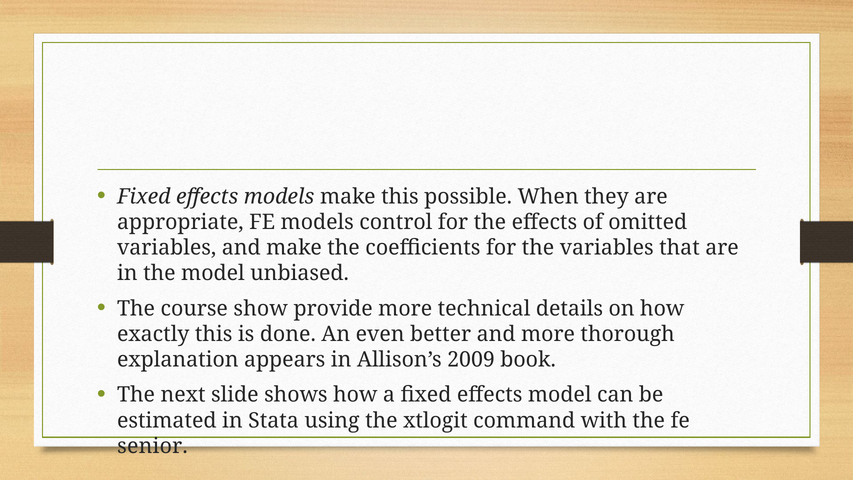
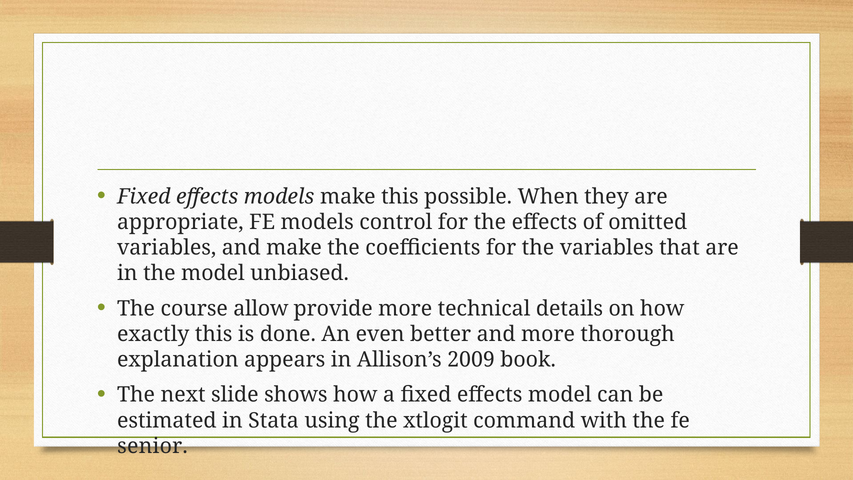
show: show -> allow
